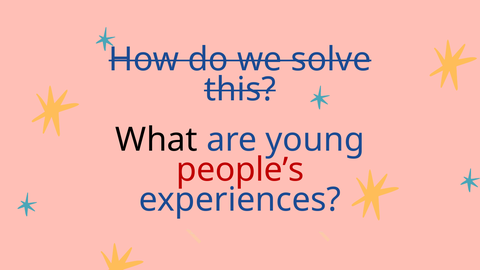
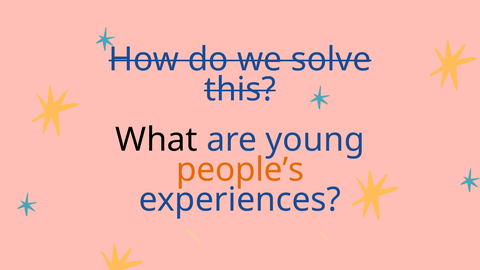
people’s colour: red -> orange
